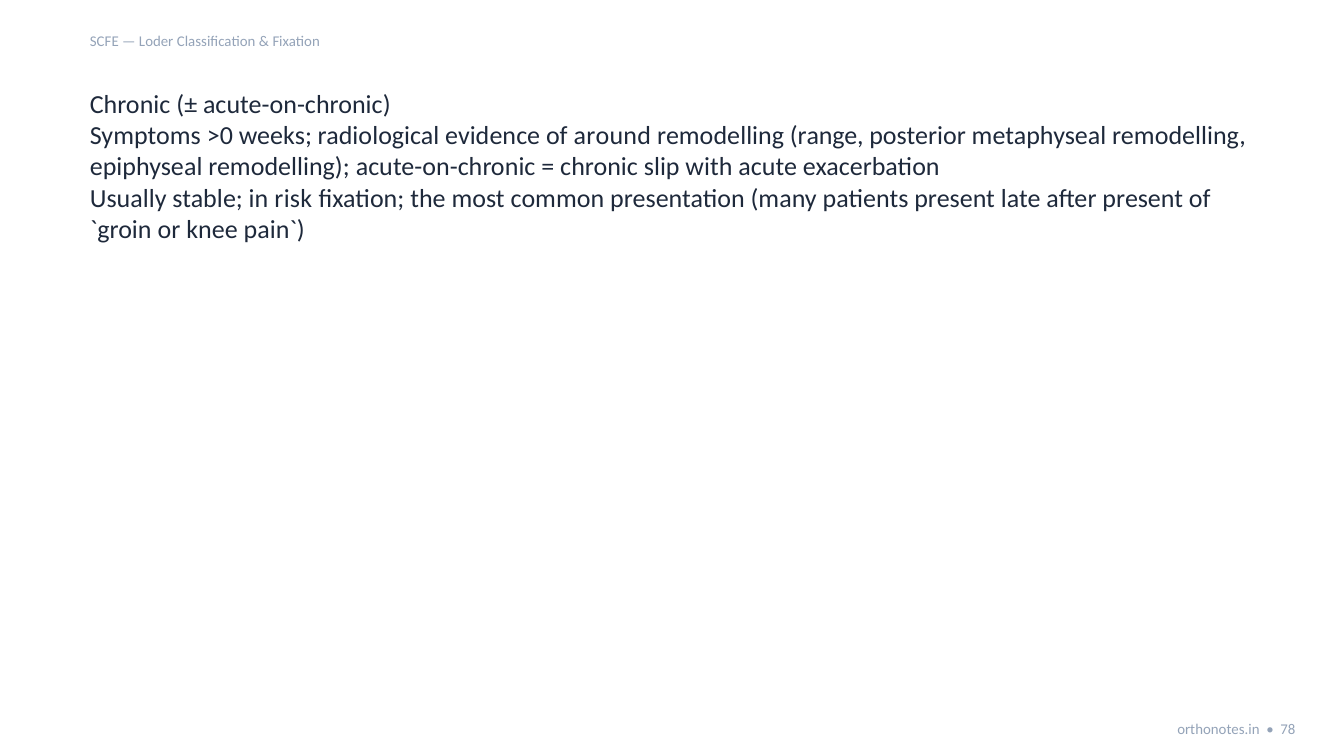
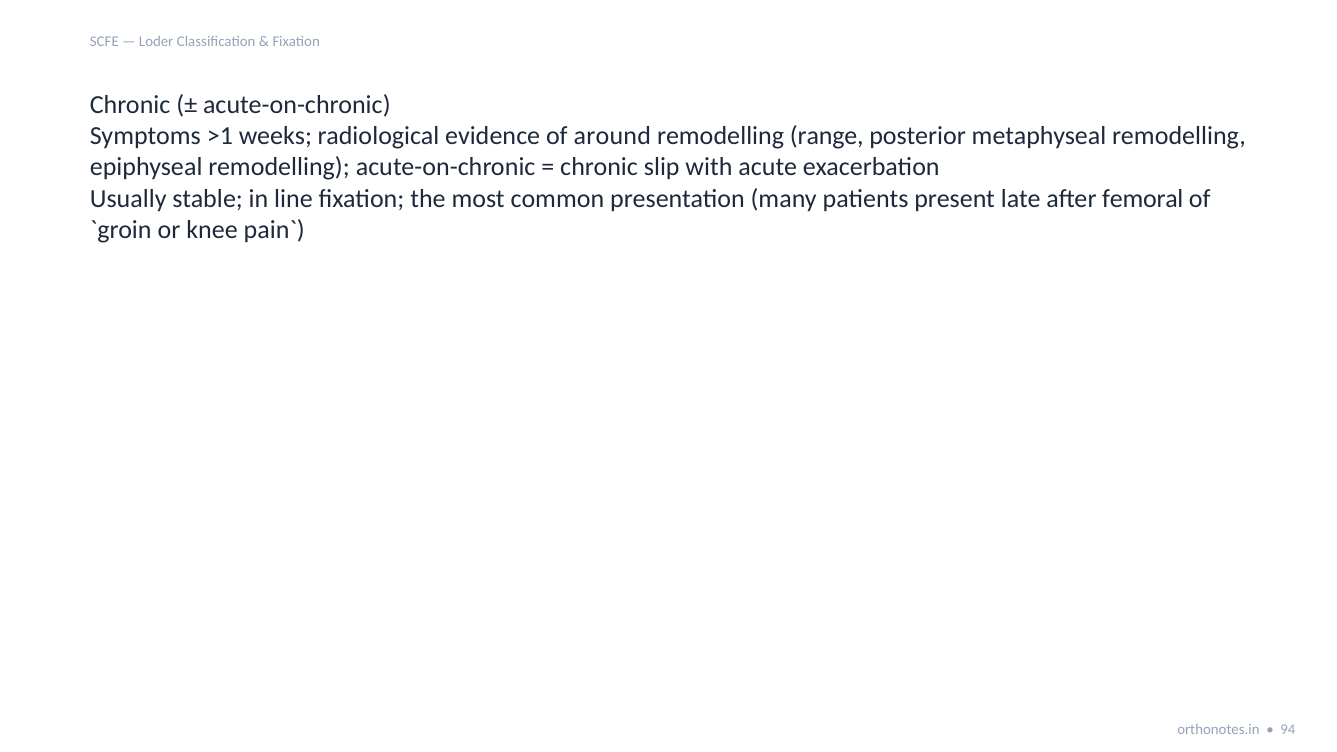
>0: >0 -> >1
risk: risk -> line
after present: present -> femoral
78: 78 -> 94
